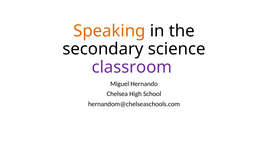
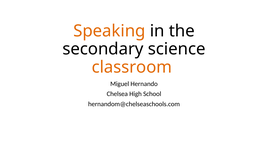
classroom colour: purple -> orange
